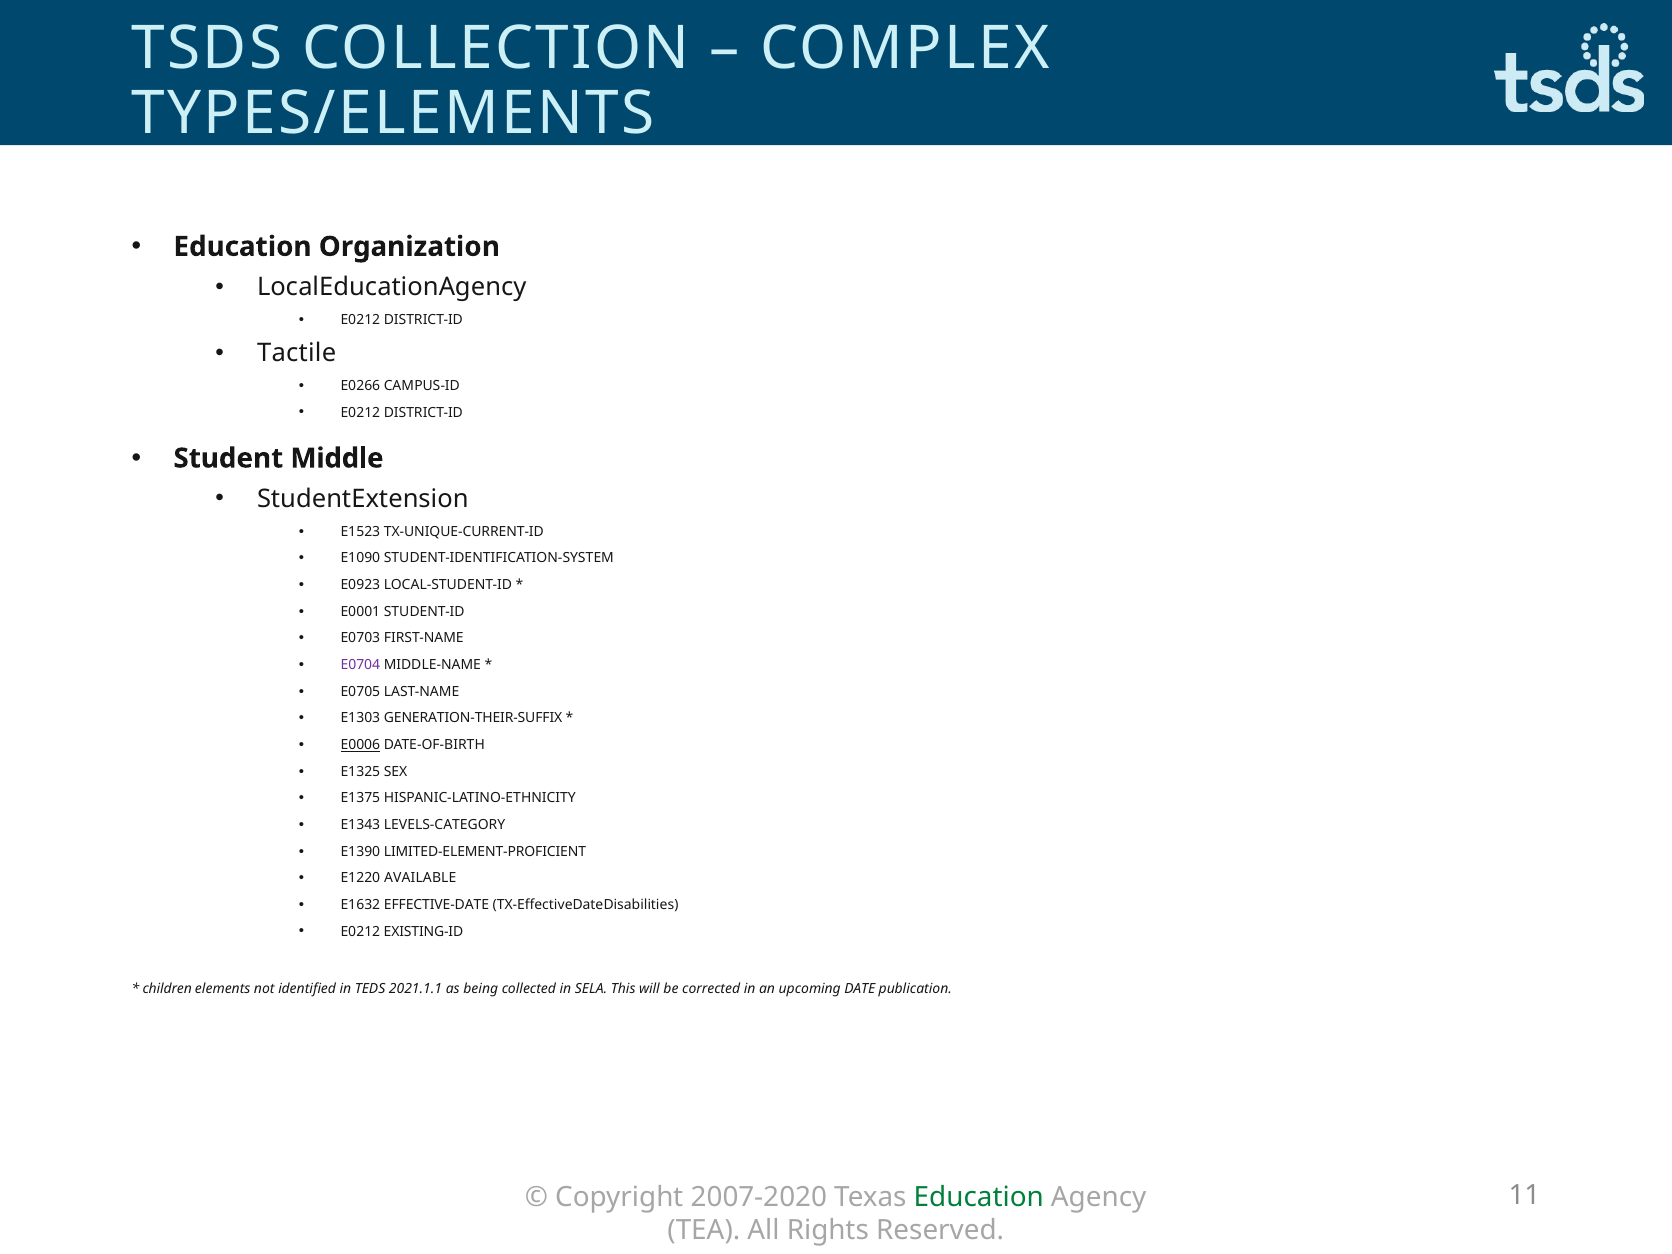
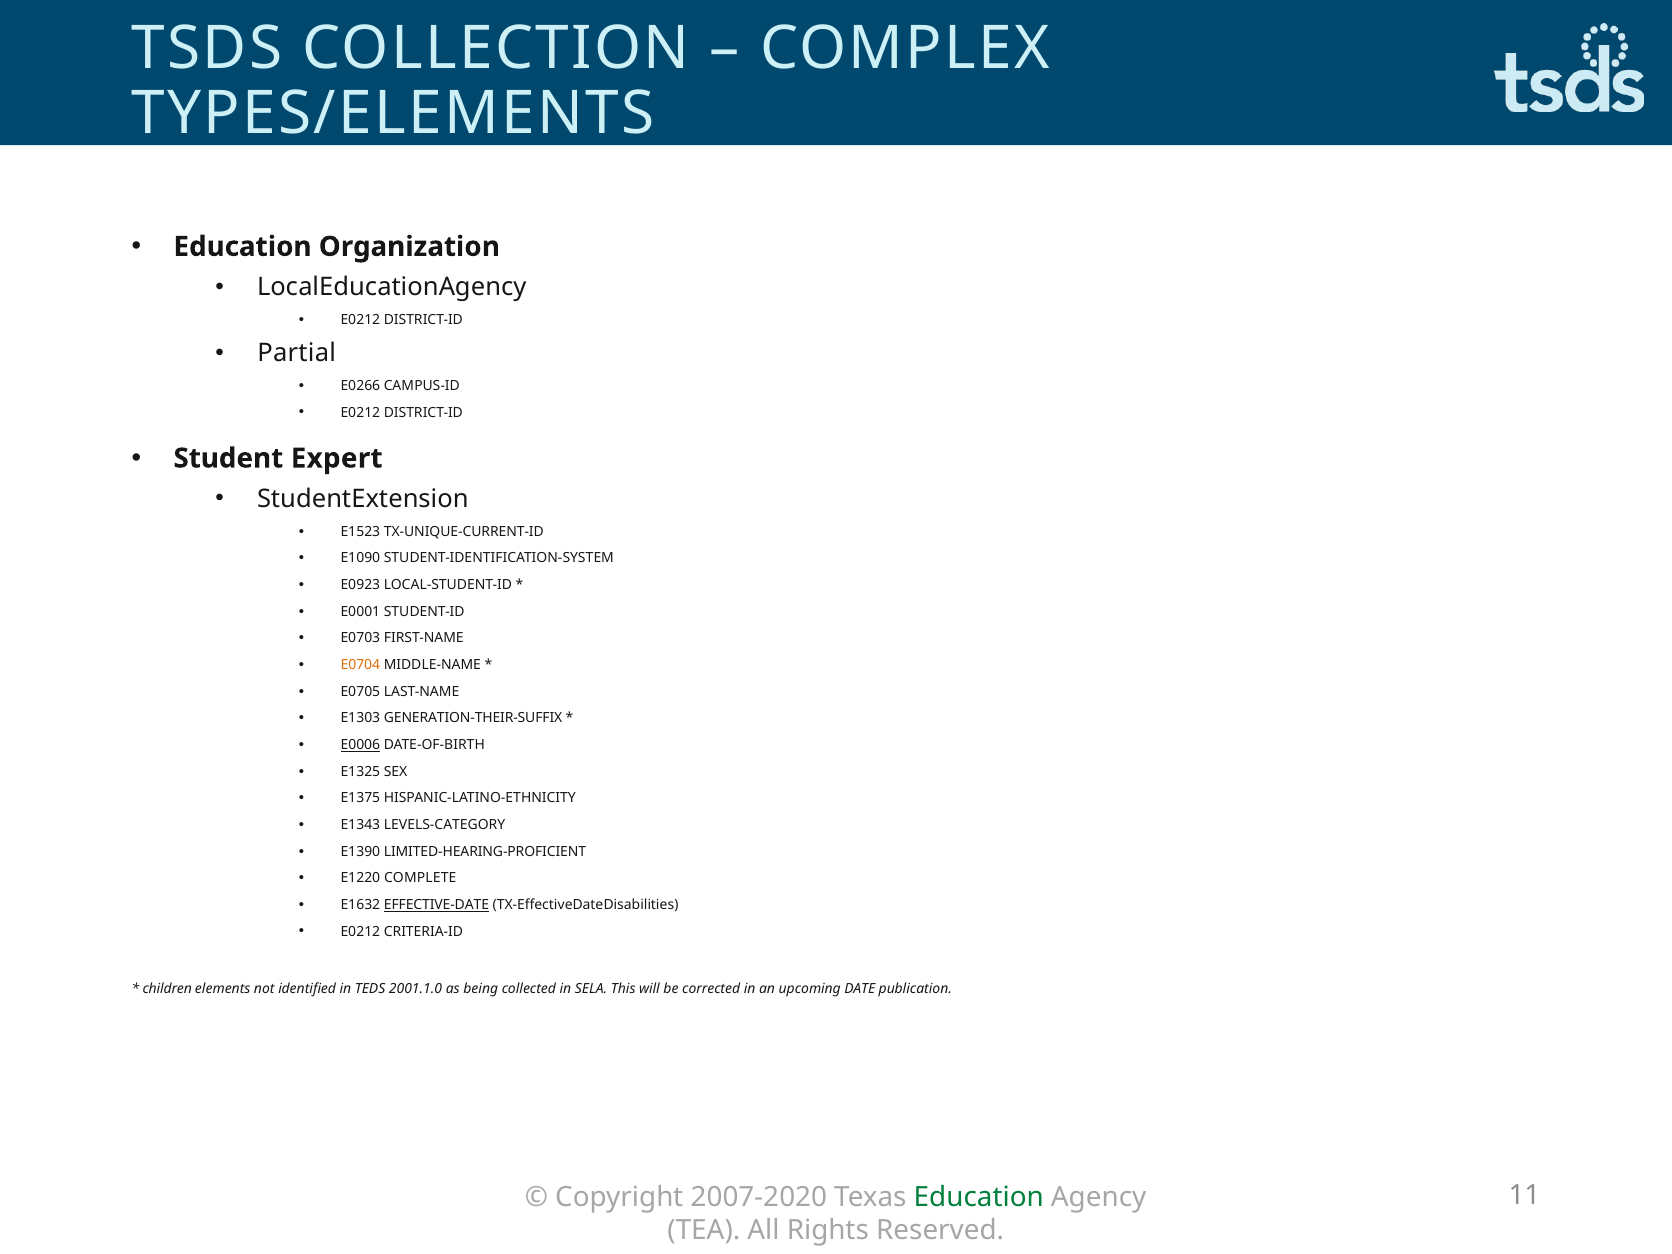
Tactile: Tactile -> Partial
Middle: Middle -> Expert
E0704 colour: purple -> orange
LIMITED-ELEMENT-PROFICIENT: LIMITED-ELEMENT-PROFICIENT -> LIMITED-HEARING-PROFICIENT
AVAILABLE: AVAILABLE -> COMPLETE
EFFECTIVE-DATE underline: none -> present
EXISTING-ID: EXISTING-ID -> CRITERIA-ID
2021.1.1: 2021.1.1 -> 2001.1.0
